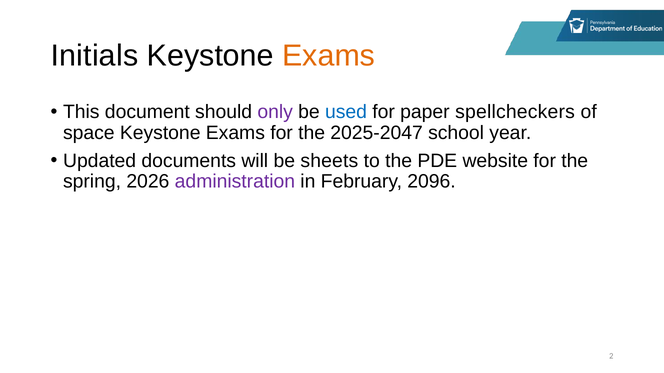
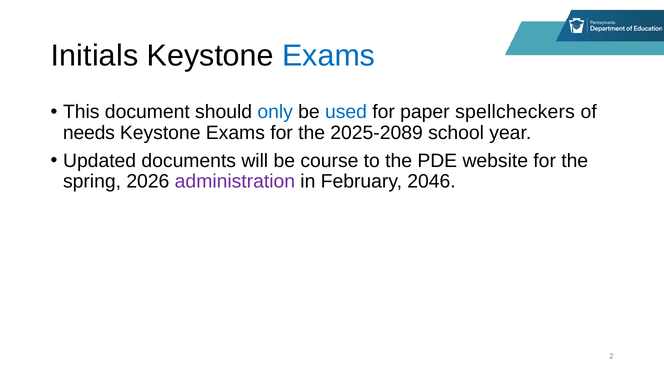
Exams at (329, 56) colour: orange -> blue
only colour: purple -> blue
space: space -> needs
2025-2047: 2025-2047 -> 2025-2089
sheets: sheets -> course
2096: 2096 -> 2046
